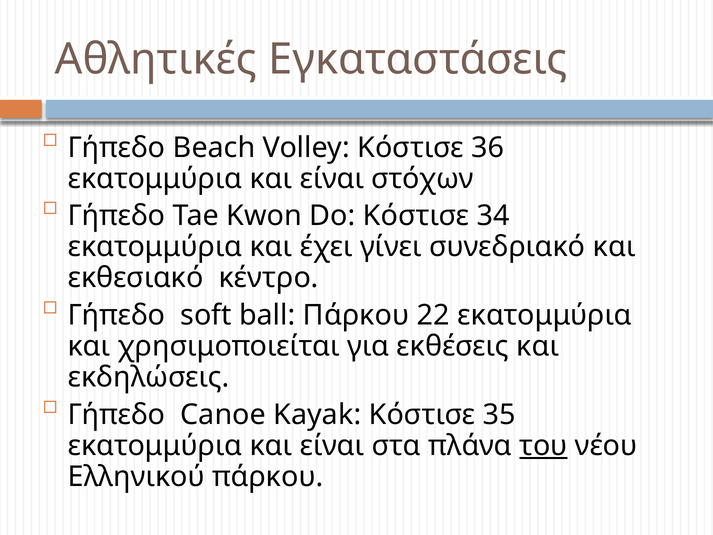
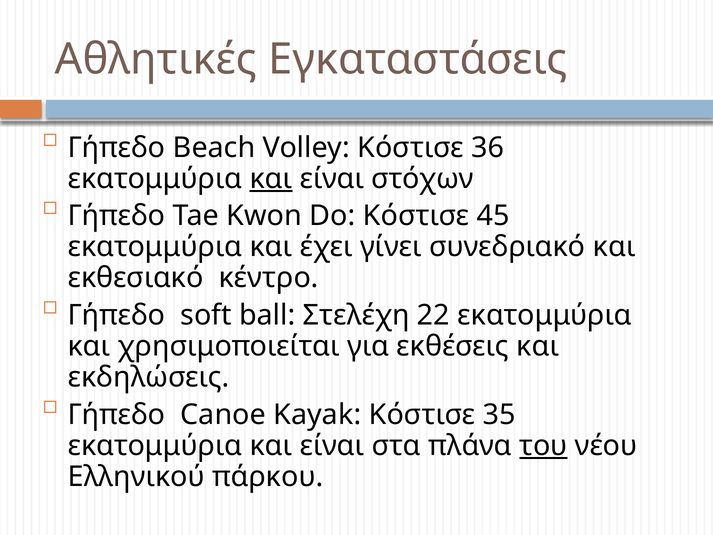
και at (271, 179) underline: none -> present
34: 34 -> 45
ball Πάρκου: Πάρκου -> Στελέχη
